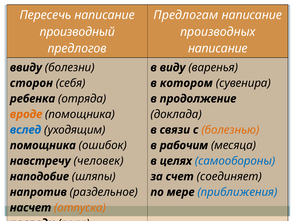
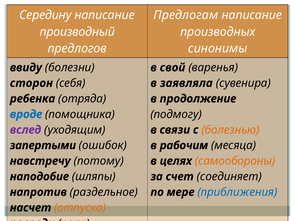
Пересечь: Пересечь -> Середину
написание at (218, 49): написание -> синонимы
виду: виду -> свой
котором: котором -> заявляла
доклада: доклада -> подмогу
вроде colour: orange -> blue
вслед colour: blue -> purple
помощника at (43, 146): помощника -> запертыми
человек: человек -> потому
самообороны colour: blue -> orange
